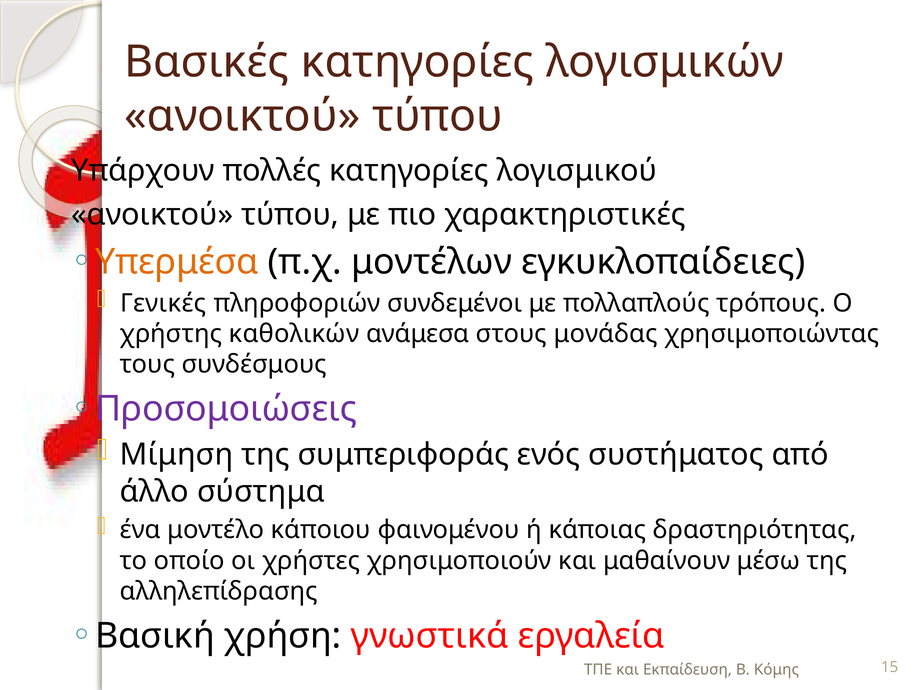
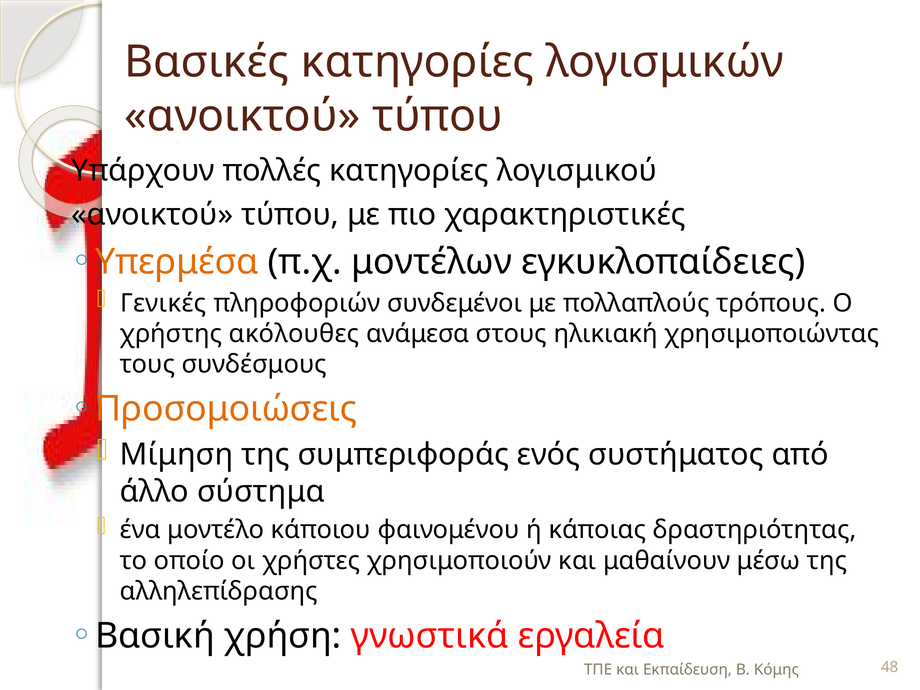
καθολικών: καθολικών -> ακόλουθες
μονάδας: μονάδας -> ηλικιακή
Προσομοιώσεις colour: purple -> orange
15: 15 -> 48
